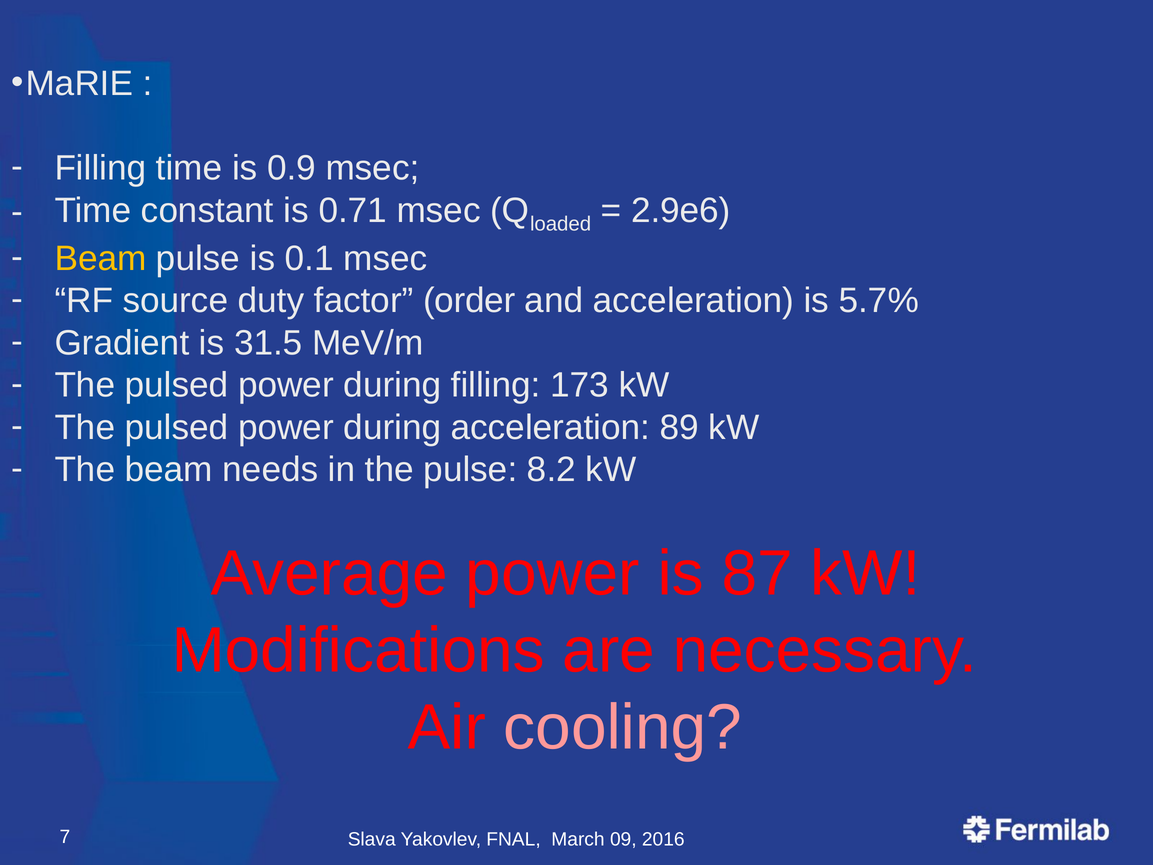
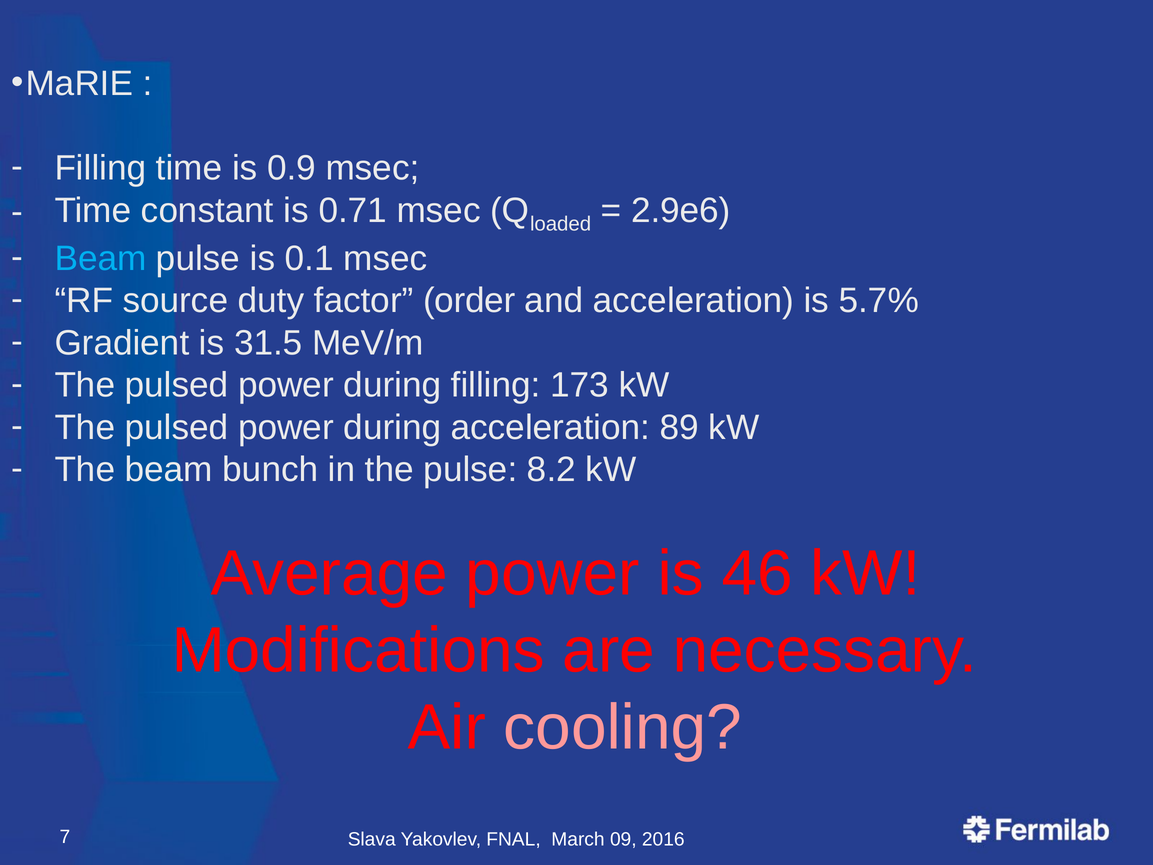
Beam at (101, 258) colour: yellow -> light blue
needs: needs -> bunch
87: 87 -> 46
